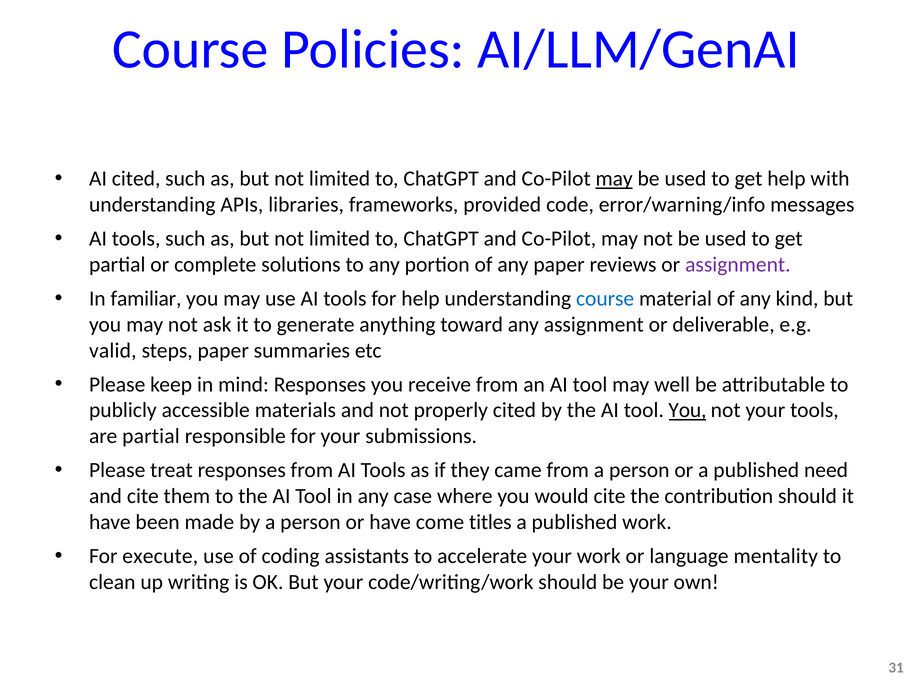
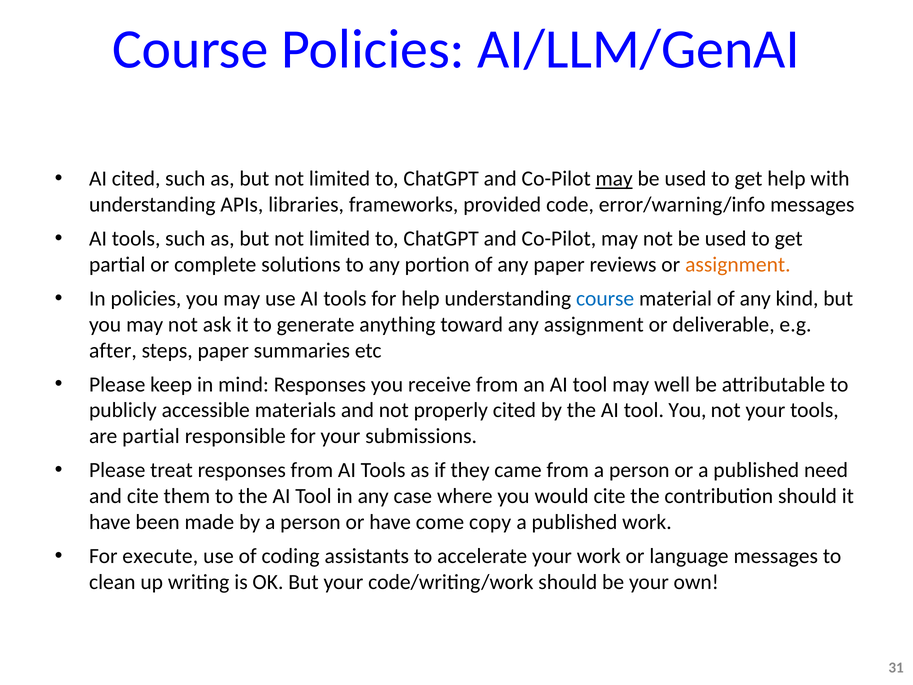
assignment at (738, 265) colour: purple -> orange
In familiar: familiar -> policies
valid: valid -> after
You at (687, 410) underline: present -> none
titles: titles -> copy
language mentality: mentality -> messages
